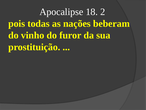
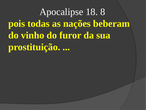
2: 2 -> 8
